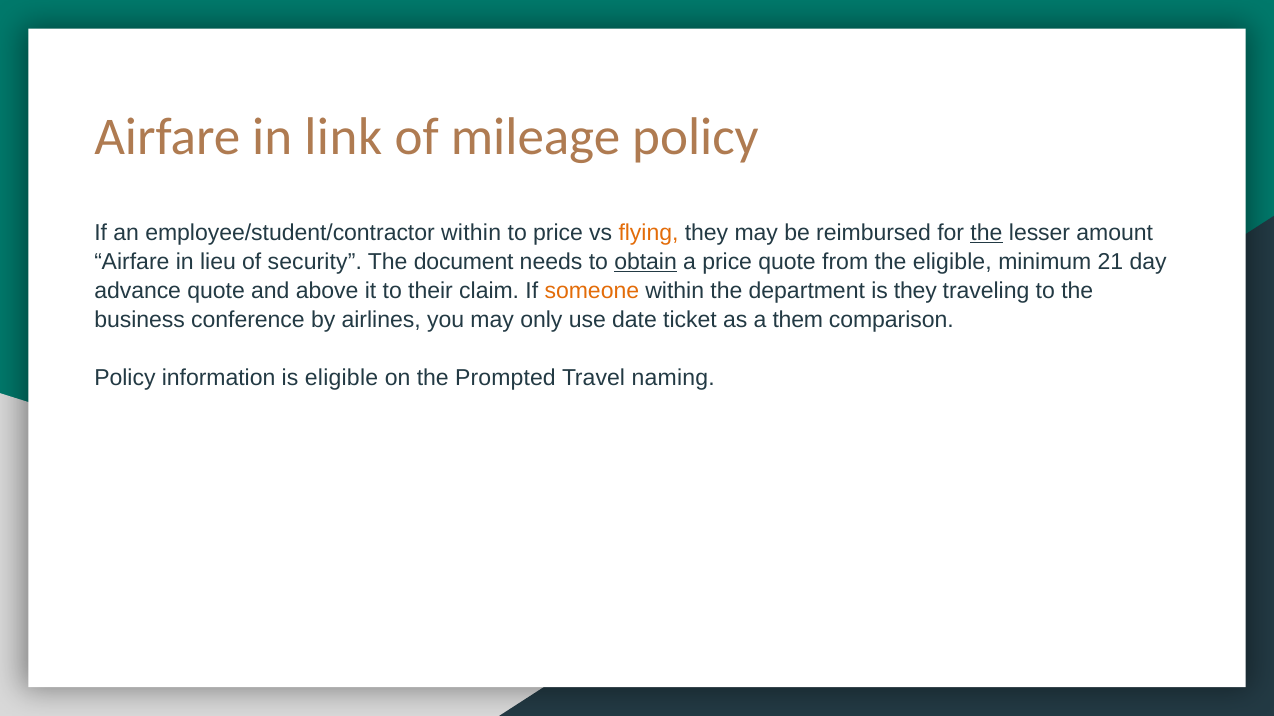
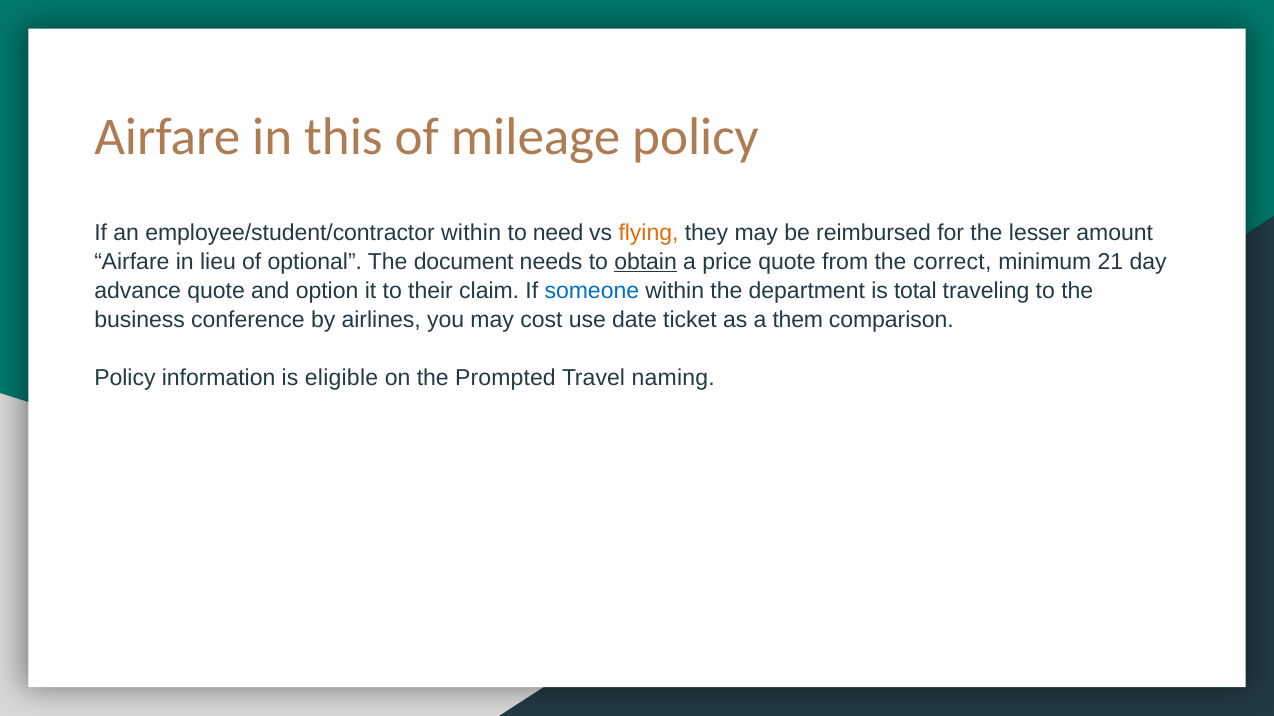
link: link -> this
to price: price -> need
the at (986, 233) underline: present -> none
security: security -> optional
the eligible: eligible -> correct
above: above -> option
someone colour: orange -> blue
is they: they -> total
only: only -> cost
